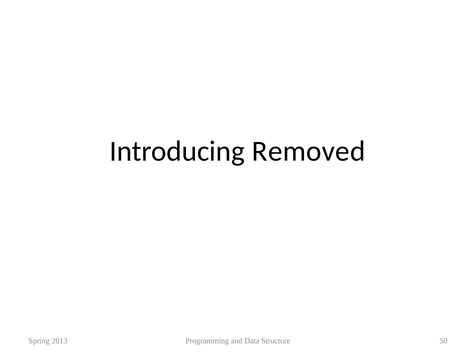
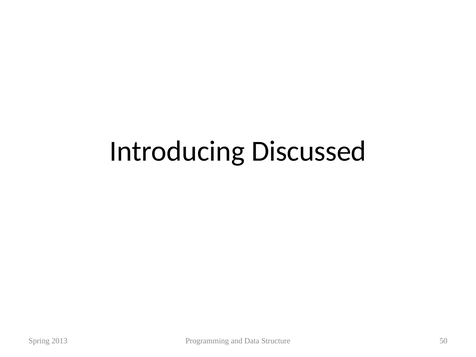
Removed: Removed -> Discussed
